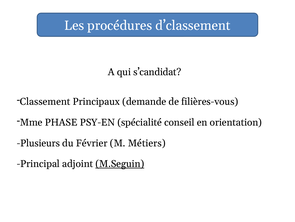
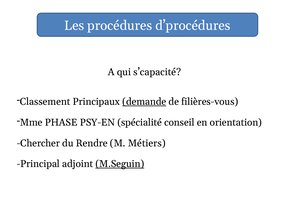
d’classement: d’classement -> d’procédures
s’candidat: s’candidat -> s’capacité
demande underline: none -> present
Plusieurs: Plusieurs -> Chercher
Février: Février -> Rendre
